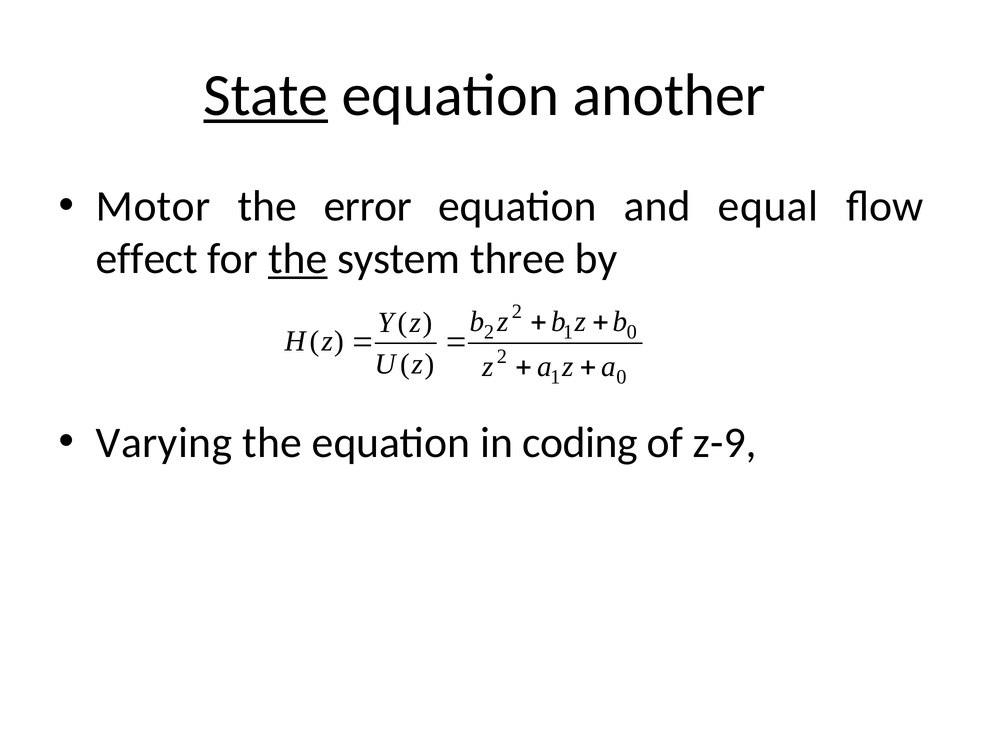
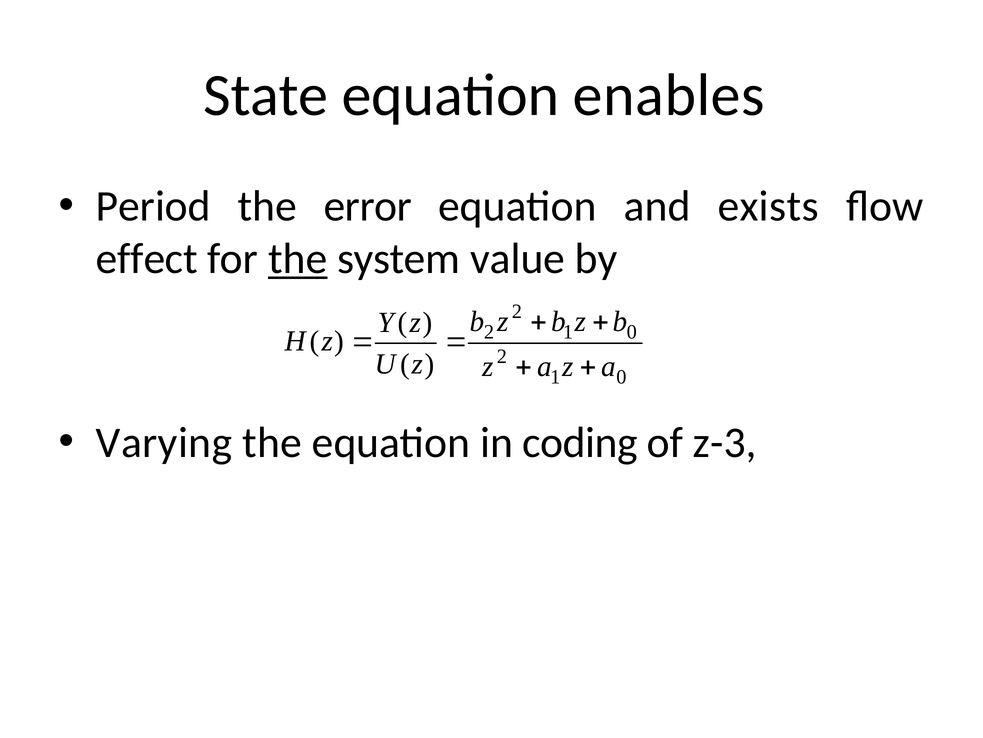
State underline: present -> none
another: another -> enables
Motor: Motor -> Period
equal: equal -> exists
three: three -> value
z-9: z-9 -> z-3
